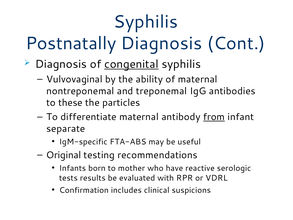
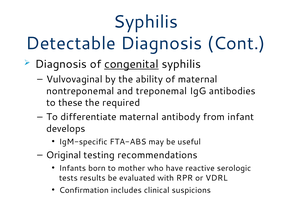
Postnatally: Postnatally -> Detectable
particles: particles -> required
from underline: present -> none
separate: separate -> develops
